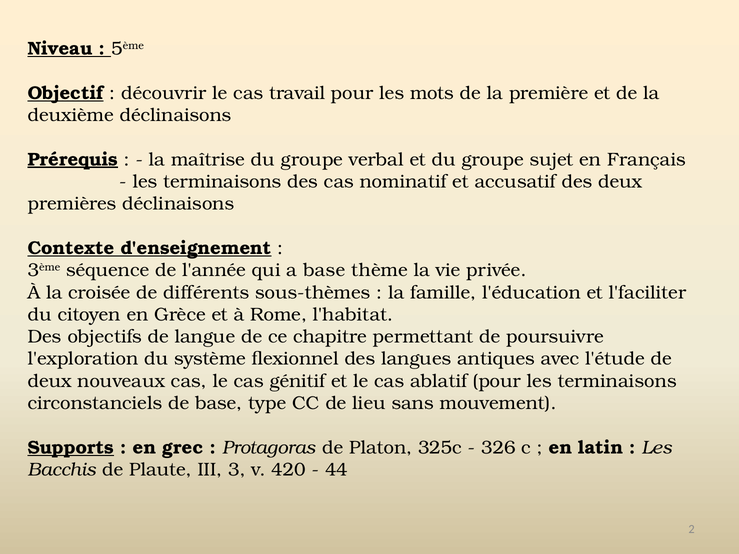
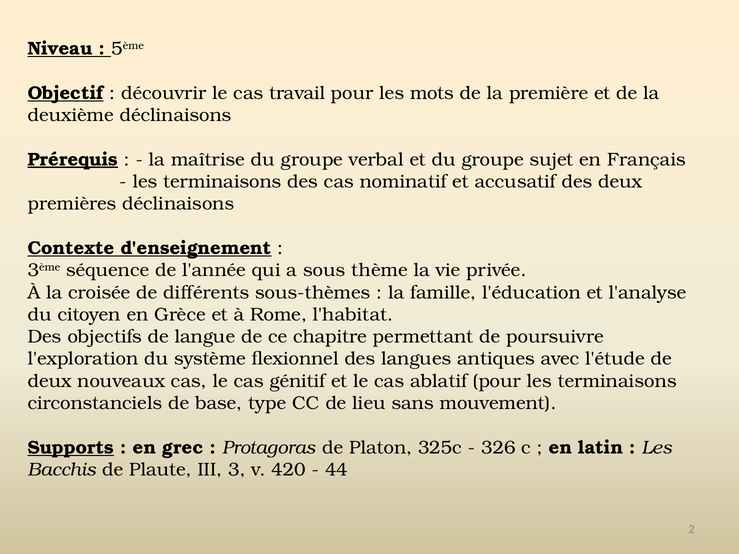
a base: base -> sous
l'faciliter: l'faciliter -> l'analyse
